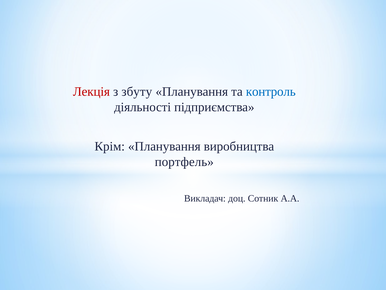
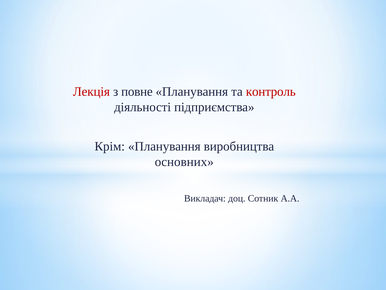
збуту: збуту -> повне
контроль colour: blue -> red
портфель: портфель -> основних
